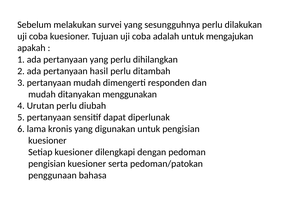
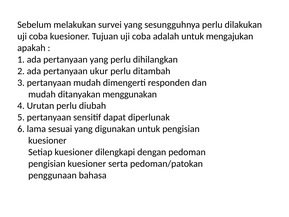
hasil: hasil -> ukur
kronis: kronis -> sesuai
